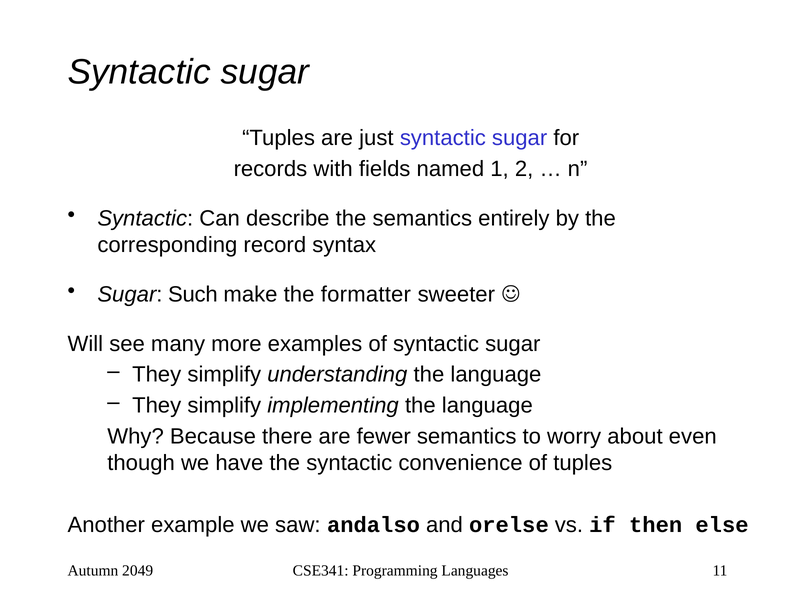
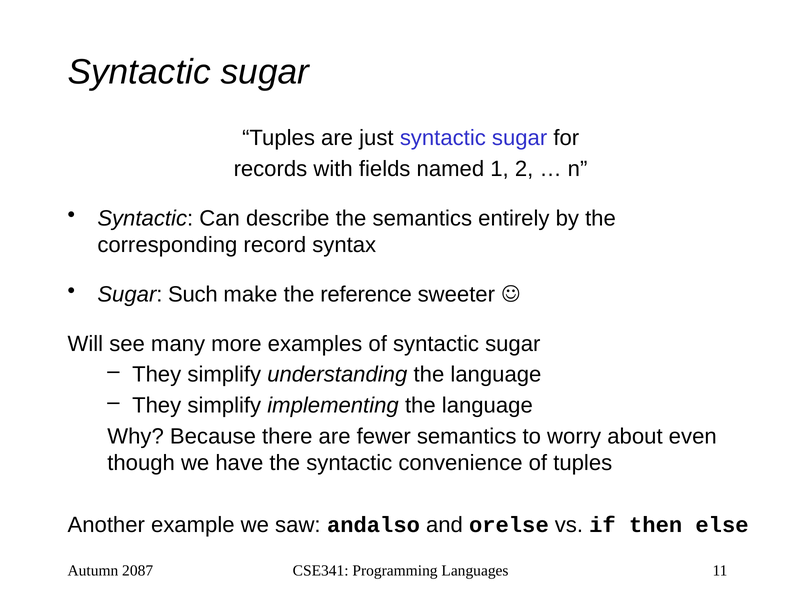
formatter: formatter -> reference
2049: 2049 -> 2087
